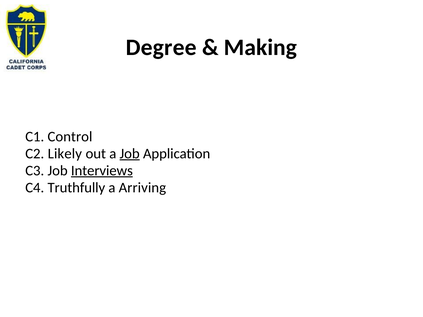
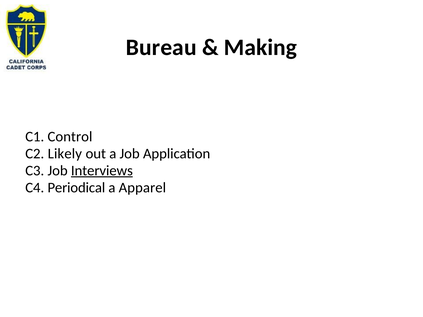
Degree: Degree -> Bureau
Job at (130, 154) underline: present -> none
Truthfully: Truthfully -> Periodical
Arriving: Arriving -> Apparel
